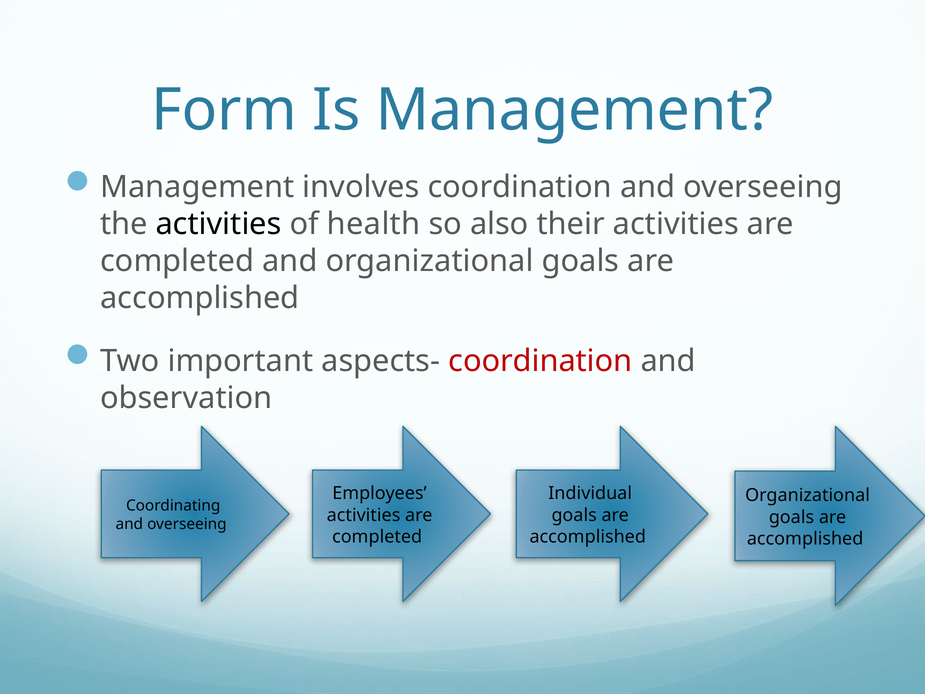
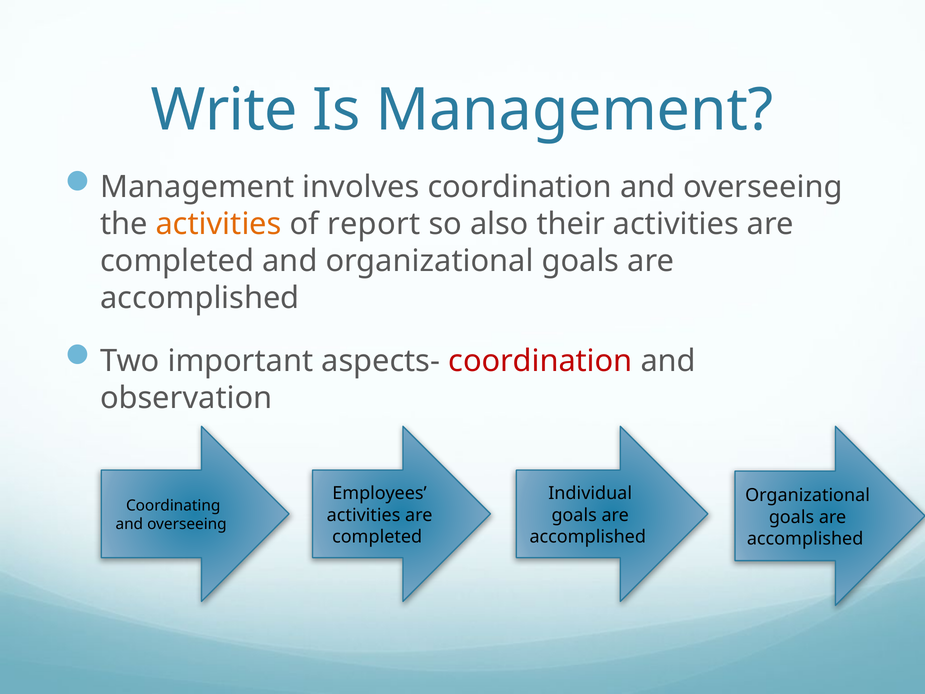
Form: Form -> Write
activities at (219, 224) colour: black -> orange
health: health -> report
